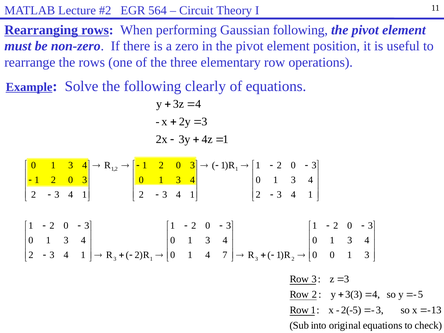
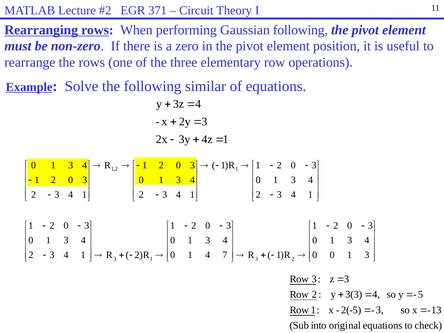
564: 564 -> 371
clearly: clearly -> similar
